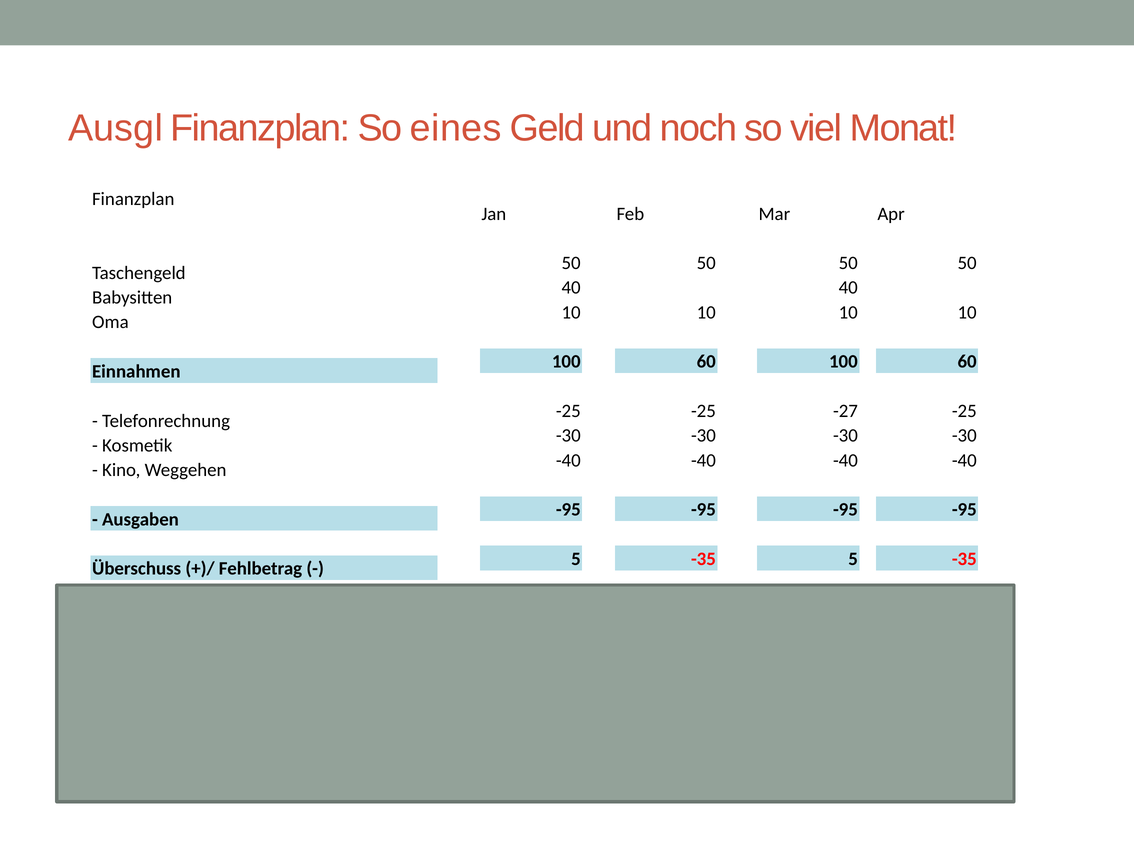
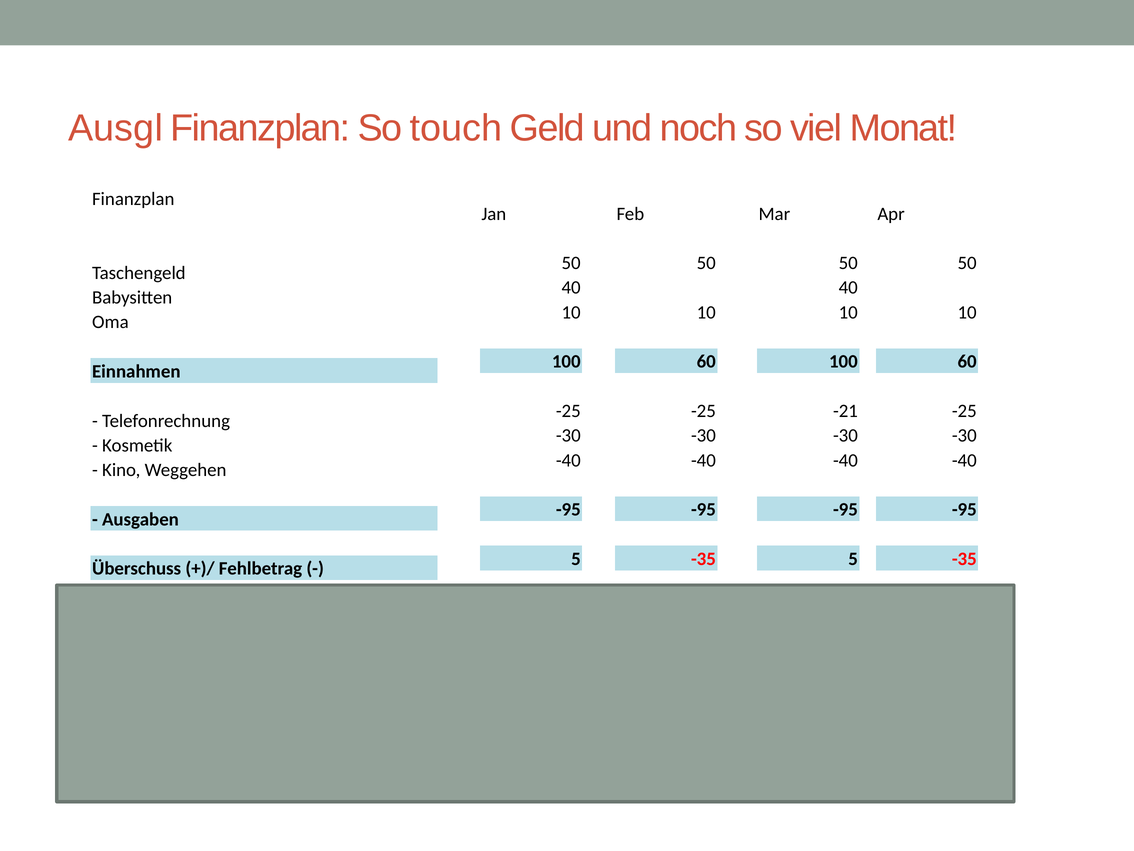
eines: eines -> touch
-27: -27 -> -21
